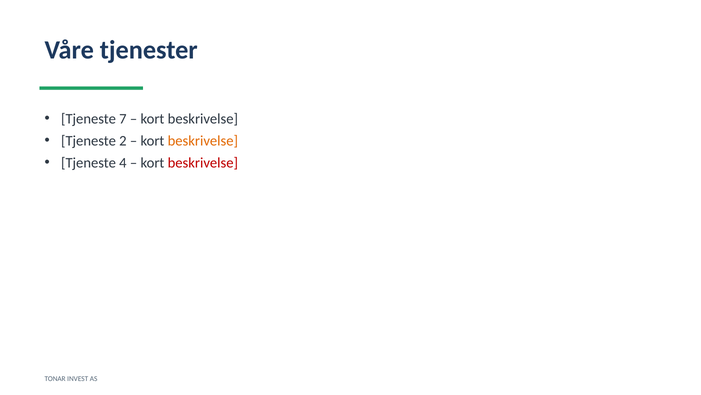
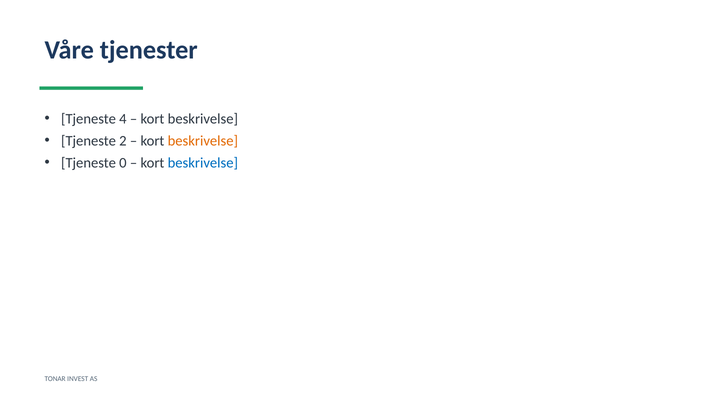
7: 7 -> 4
4: 4 -> 0
beskrivelse at (203, 163) colour: red -> blue
